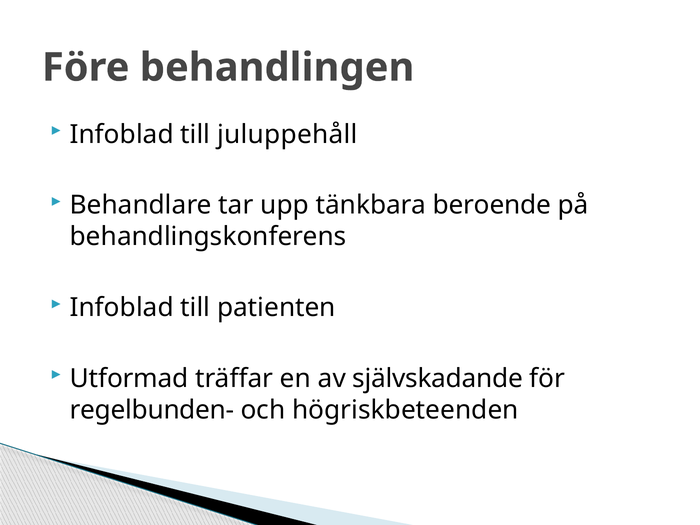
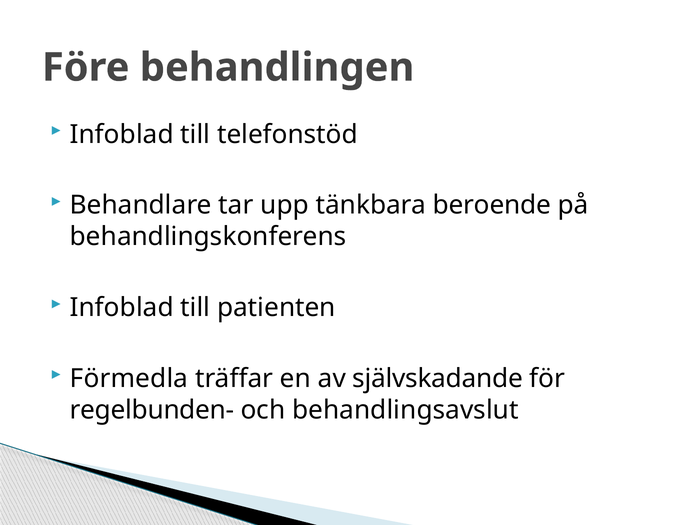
juluppehåll: juluppehåll -> telefonstöd
Utformad: Utformad -> Förmedla
högriskbeteenden: högriskbeteenden -> behandlingsavslut
